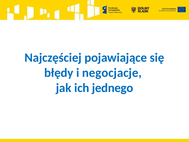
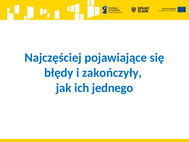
negocjacje: negocjacje -> zakończyły
